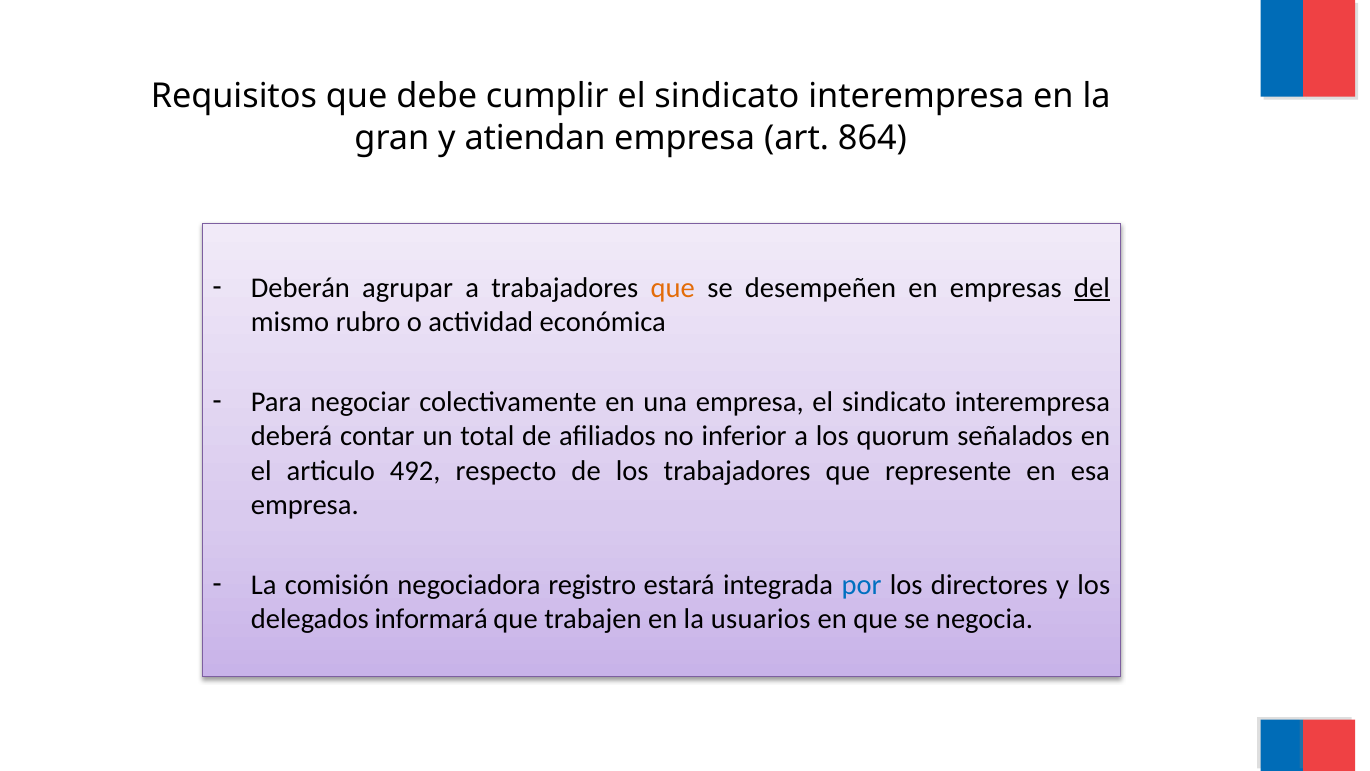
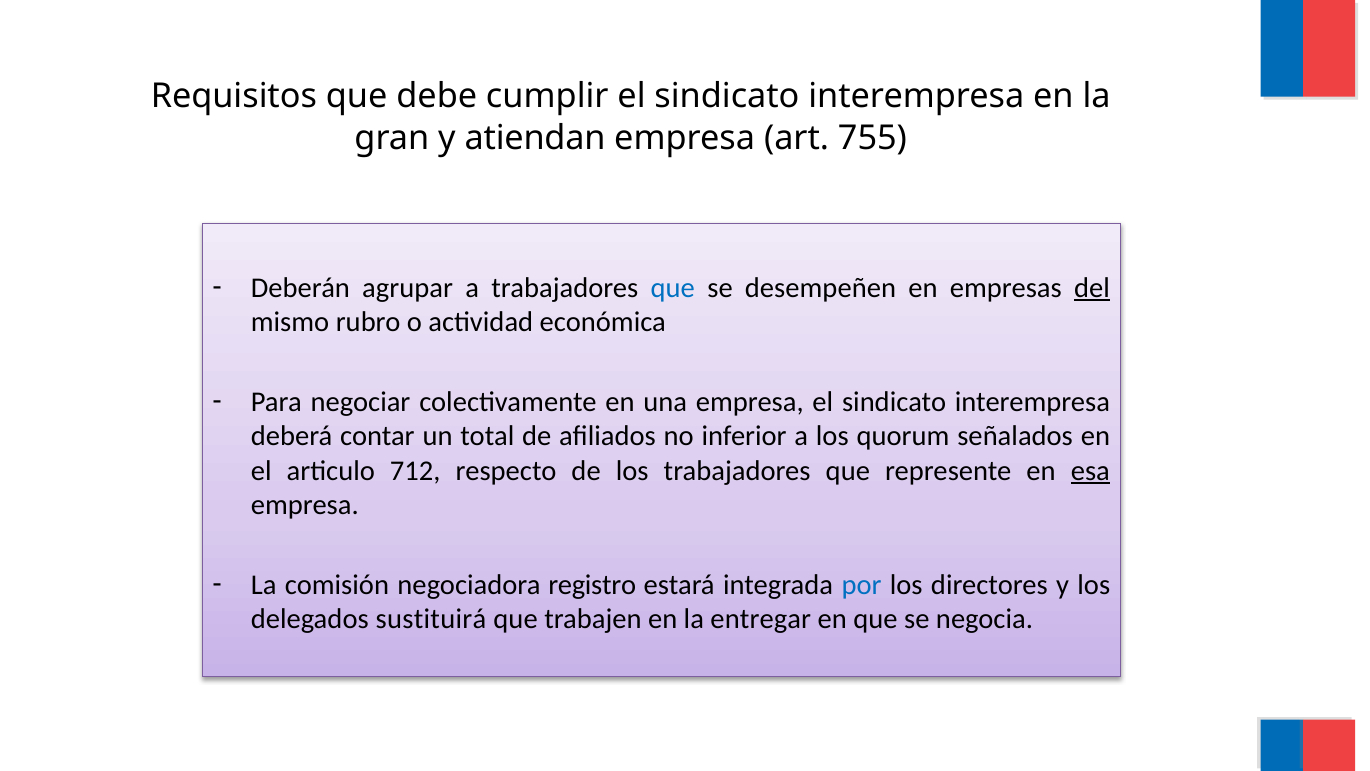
864: 864 -> 755
que at (673, 288) colour: orange -> blue
492: 492 -> 712
esa underline: none -> present
informará: informará -> sustituirá
usuarios: usuarios -> entregar
